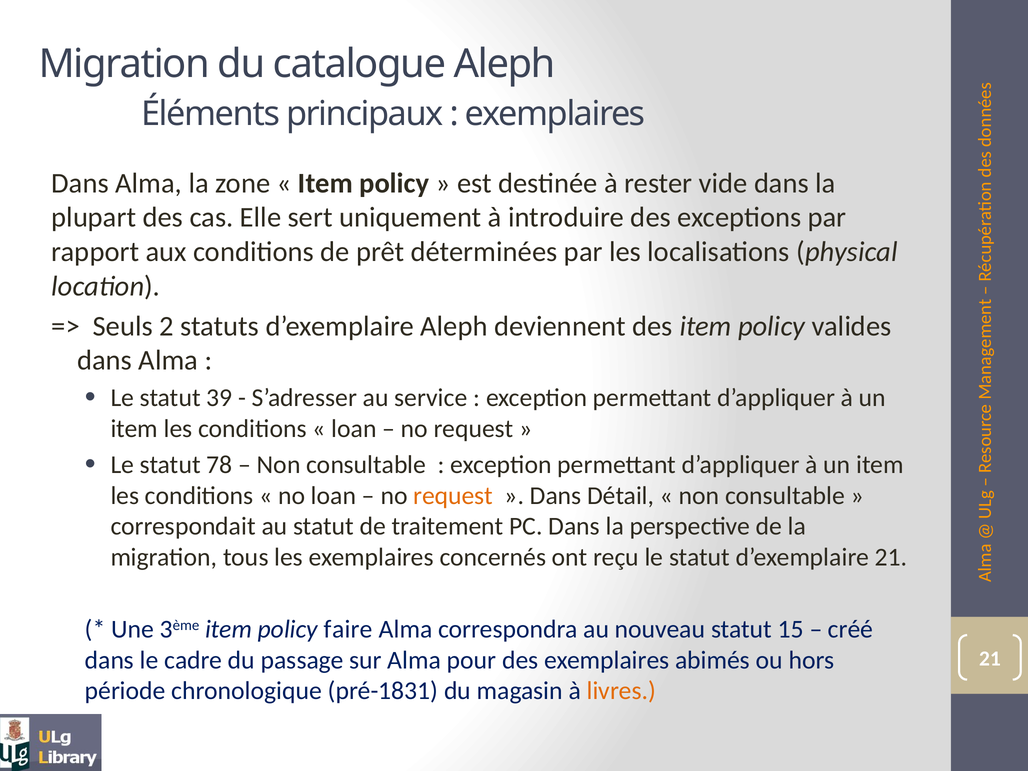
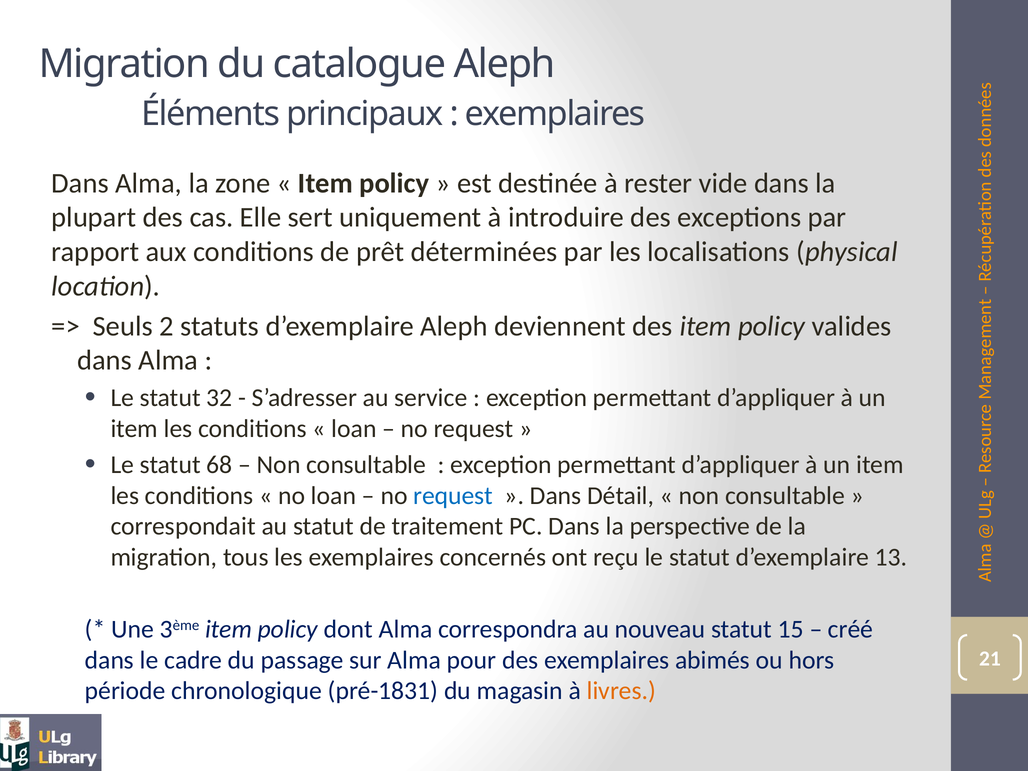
39: 39 -> 32
78: 78 -> 68
request at (453, 496) colour: orange -> blue
d’exemplaire 21: 21 -> 13
faire: faire -> dont
